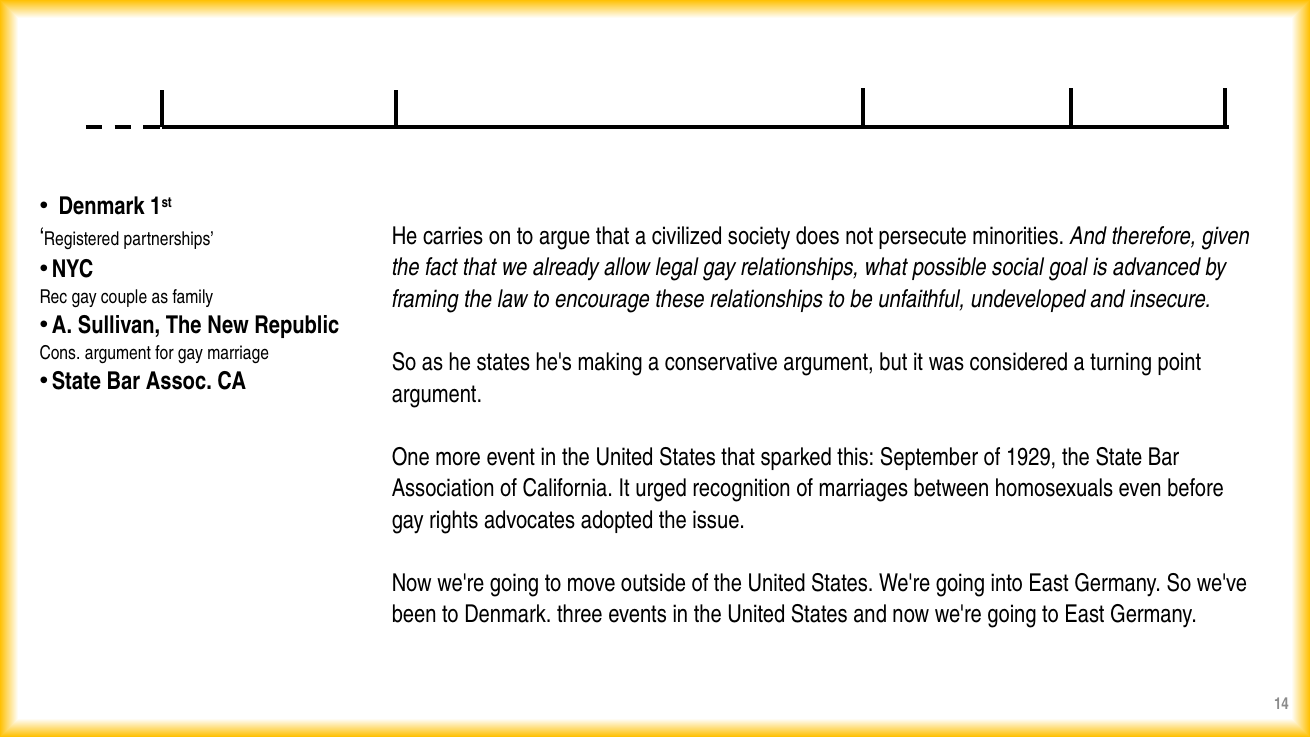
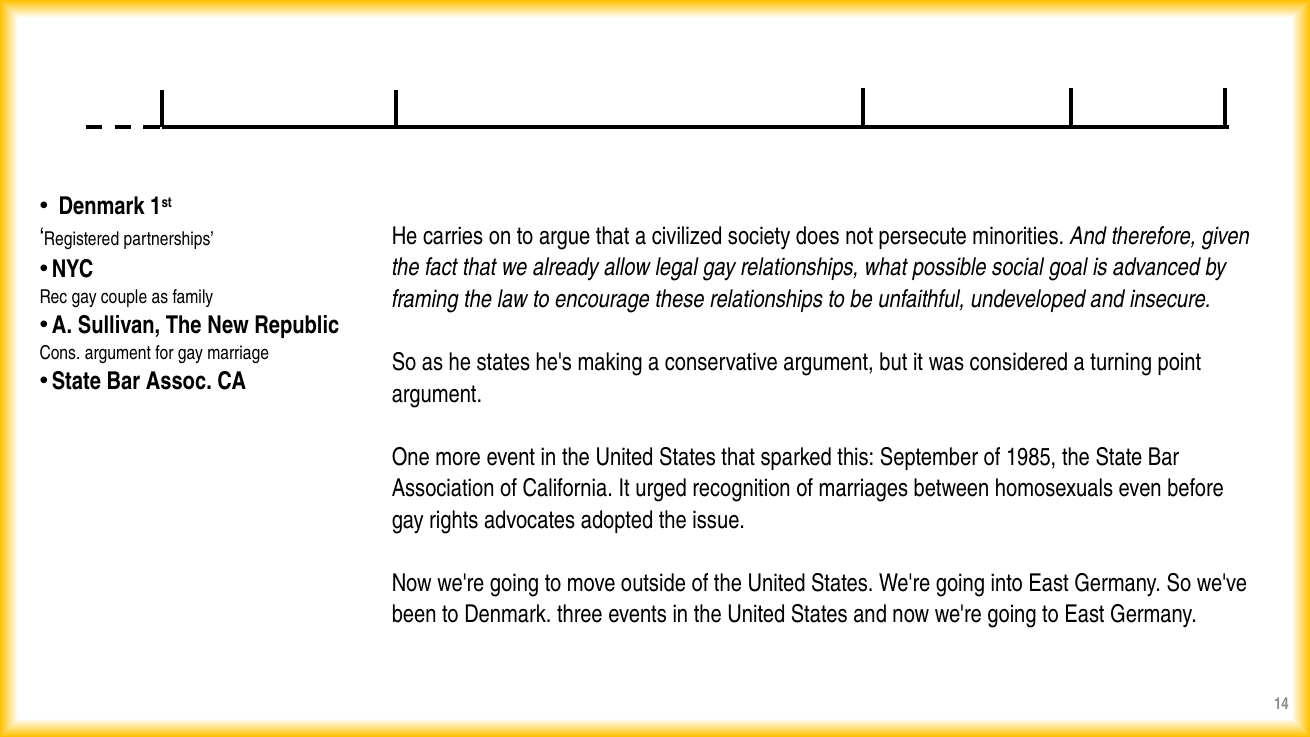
1929: 1929 -> 1985
